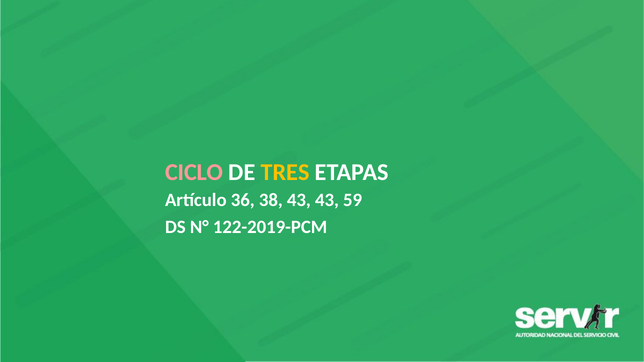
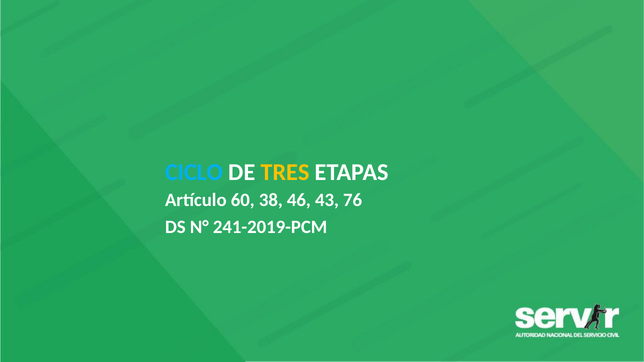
CICLO colour: pink -> light blue
36: 36 -> 60
38 43: 43 -> 46
59: 59 -> 76
122-2019-PCM: 122-2019-PCM -> 241-2019-PCM
